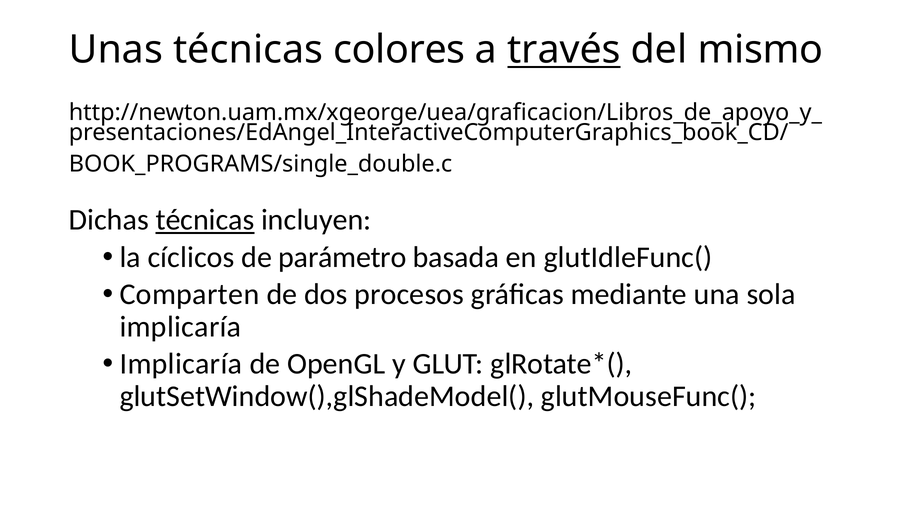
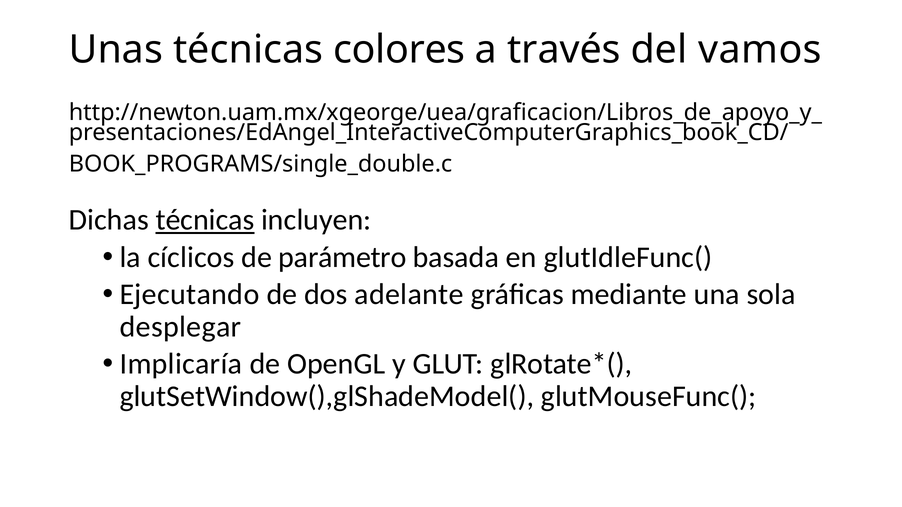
través underline: present -> none
mismo: mismo -> vamos
Comparten: Comparten -> Ejecutando
procesos: procesos -> adelante
implicaría at (180, 327): implicaría -> desplegar
